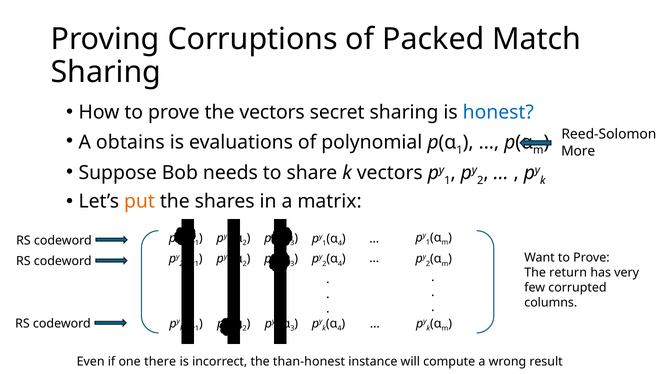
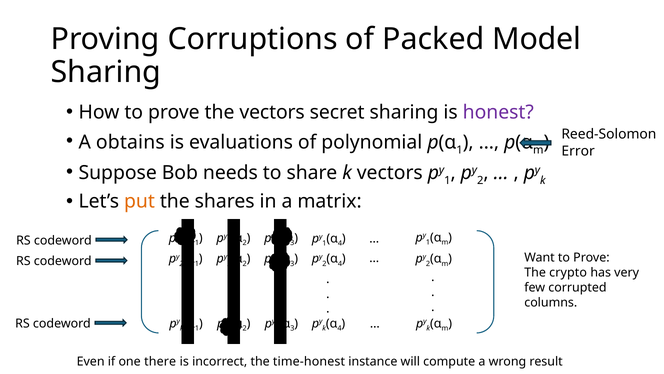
Match: Match -> Model
honest colour: blue -> purple
More: More -> Error
return: return -> crypto
than-honest: than-honest -> time-honest
